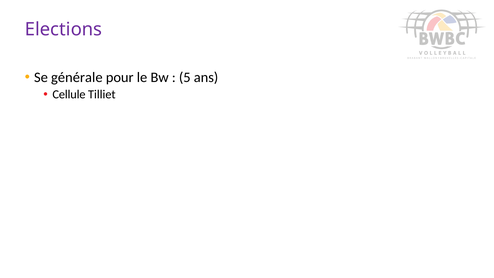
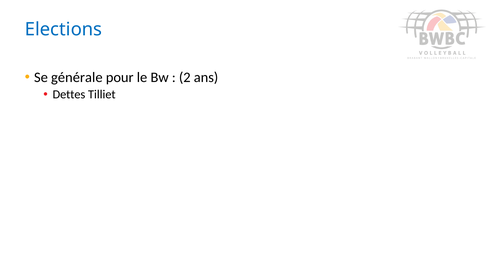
Elections colour: purple -> blue
5: 5 -> 2
Cellule: Cellule -> Dettes
